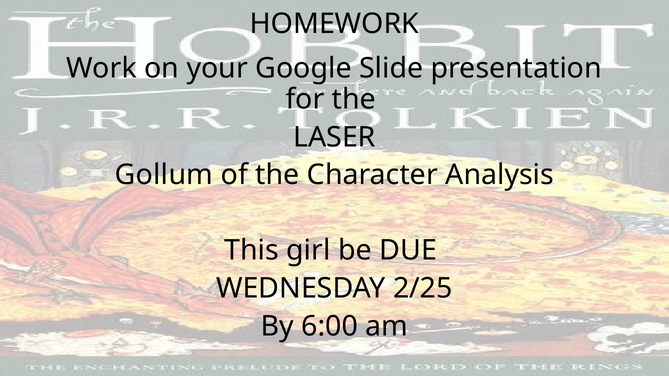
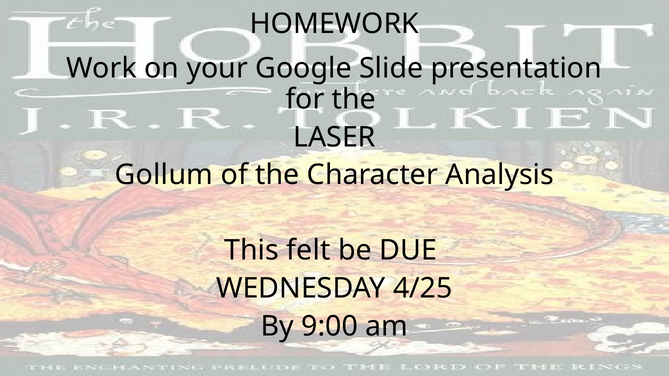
girl: girl -> felt
2/25: 2/25 -> 4/25
6:00: 6:00 -> 9:00
